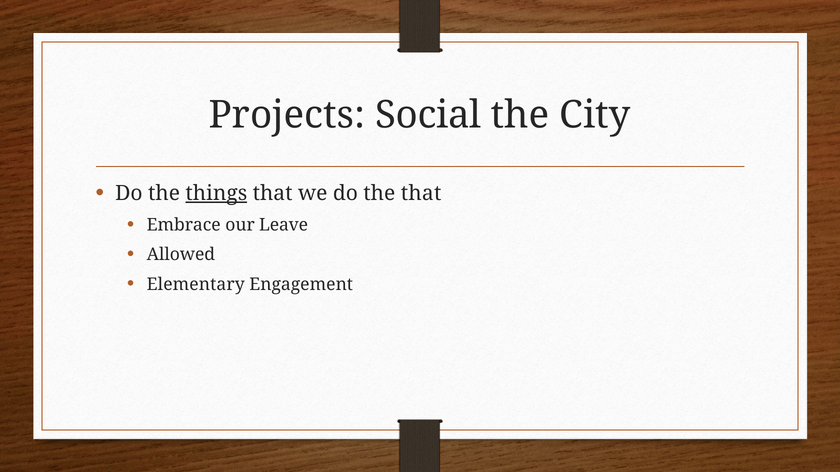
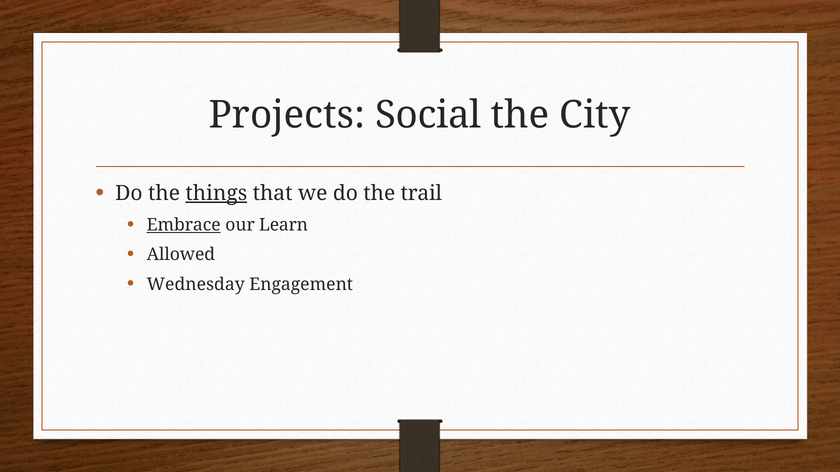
the that: that -> trail
Embrace underline: none -> present
Leave: Leave -> Learn
Elementary: Elementary -> Wednesday
